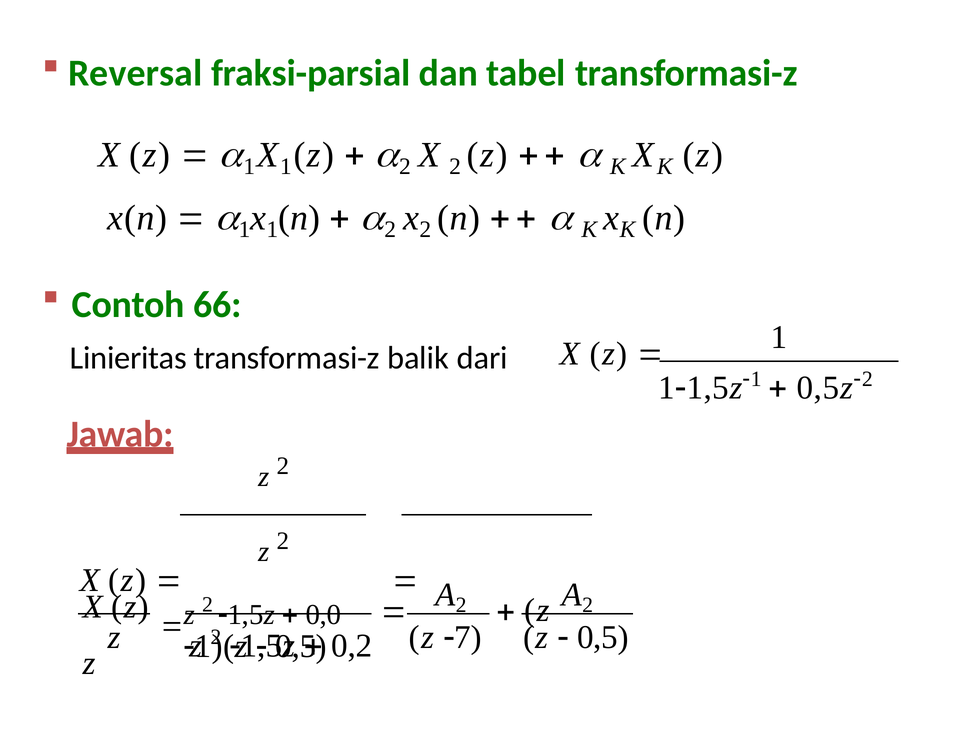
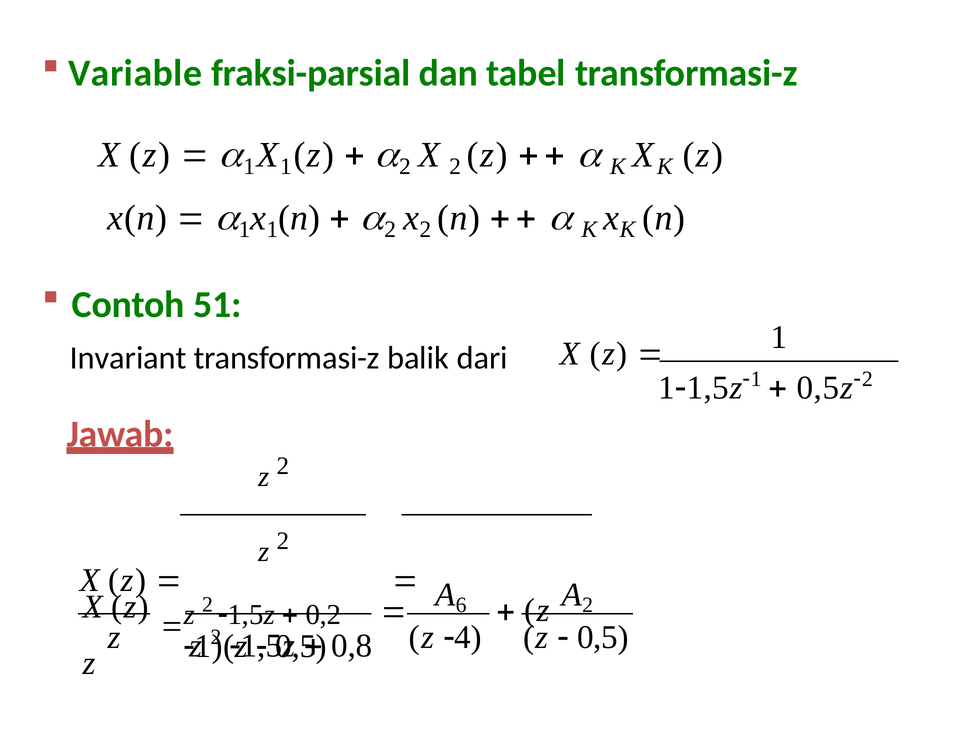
Reversal: Reversal -> Variable
66: 66 -> 51
Linieritas: Linieritas -> Invariant
2 at (461, 605): 2 -> 6
0,0: 0,0 -> 0,2
7: 7 -> 4
0,2: 0,2 -> 0,8
